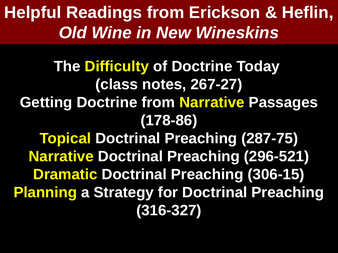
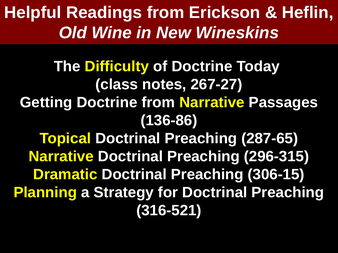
178-86: 178-86 -> 136-86
287-75: 287-75 -> 287-65
296-521: 296-521 -> 296-315
316-327: 316-327 -> 316-521
